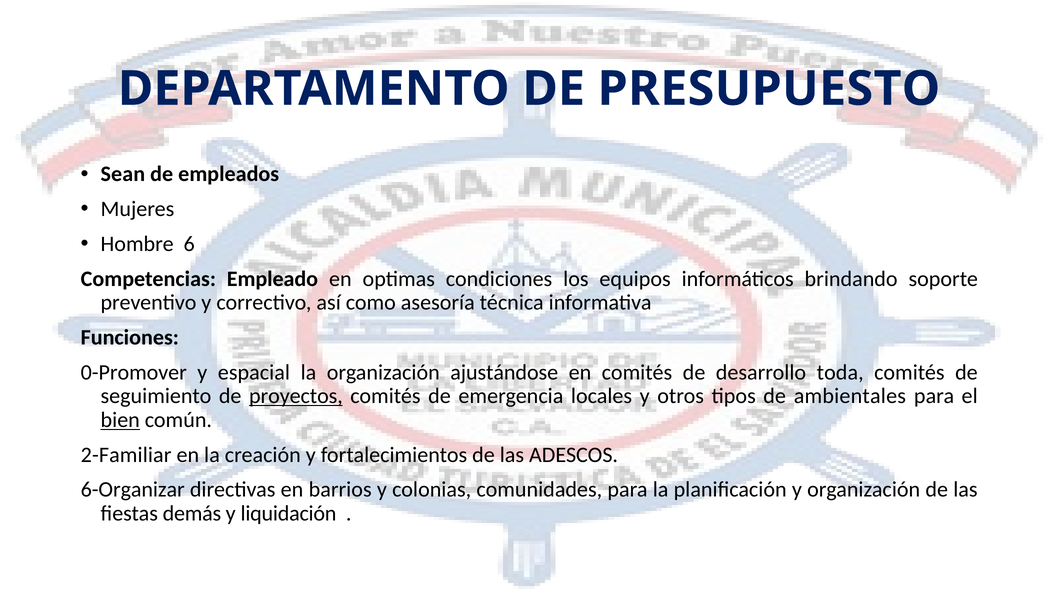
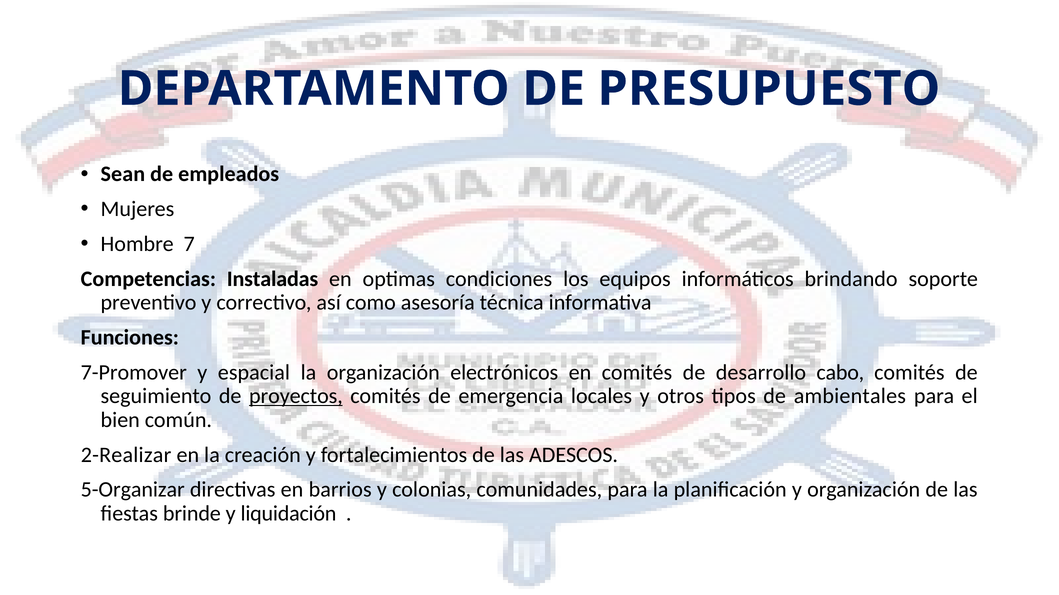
6: 6 -> 7
Empleado: Empleado -> Instaladas
0-Promover: 0-Promover -> 7-Promover
ajustándose: ajustándose -> electrónicos
toda: toda -> cabo
bien underline: present -> none
2-Familiar: 2-Familiar -> 2-Realizar
6-Organizar: 6-Organizar -> 5-Organizar
demás: demás -> brinde
